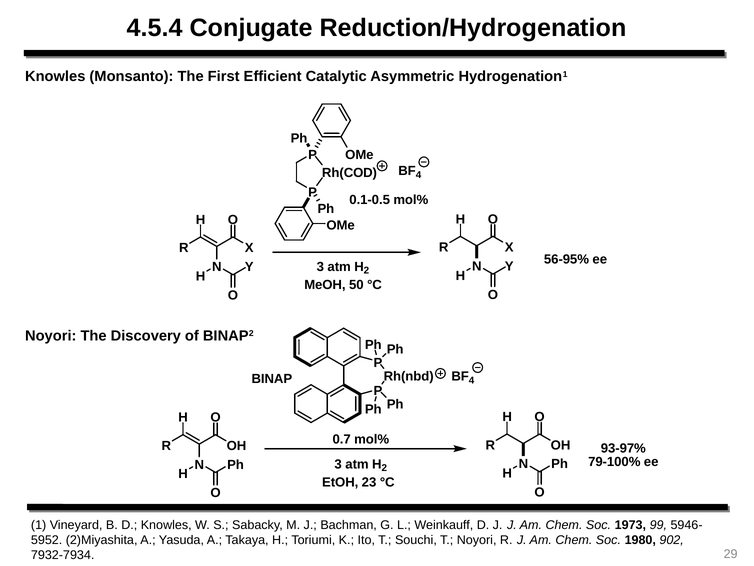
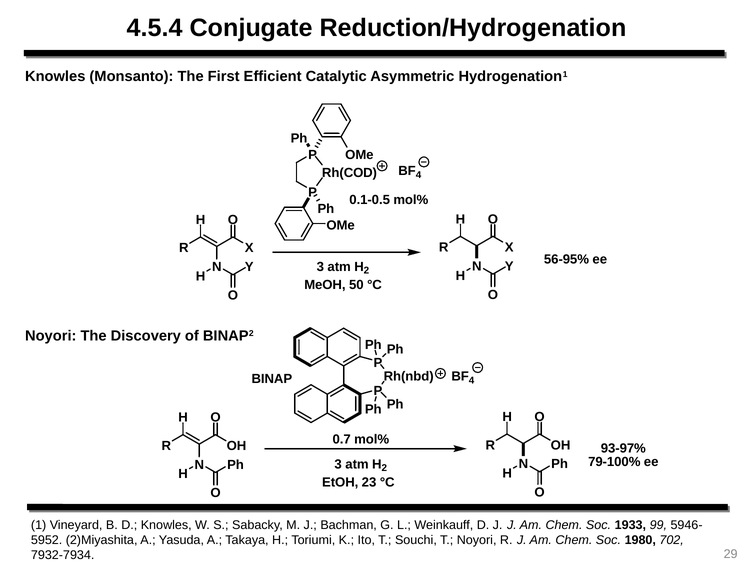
1973: 1973 -> 1933
902: 902 -> 702
